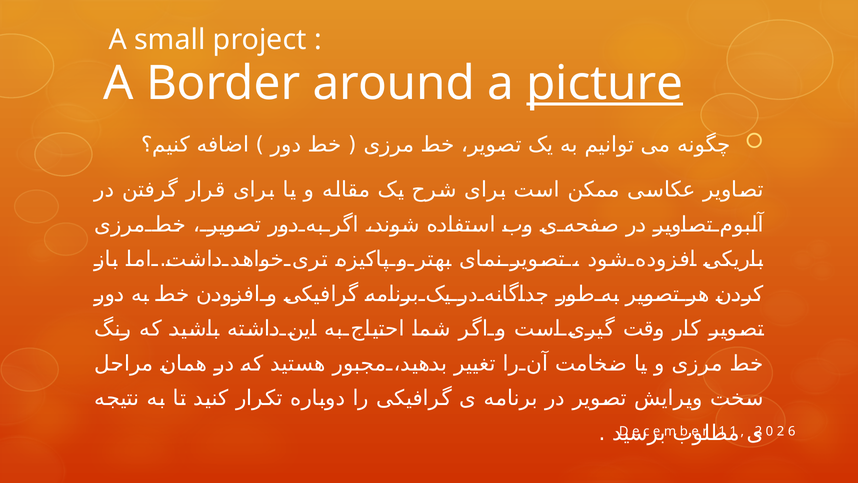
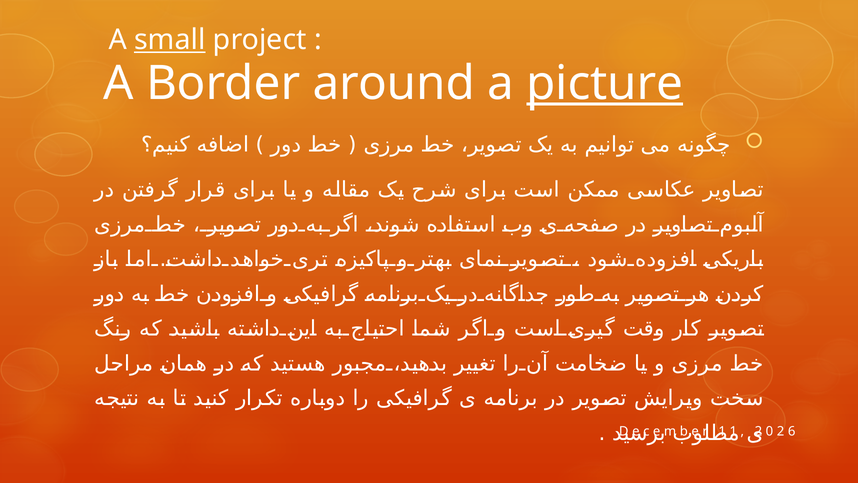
small underline: none -> present
